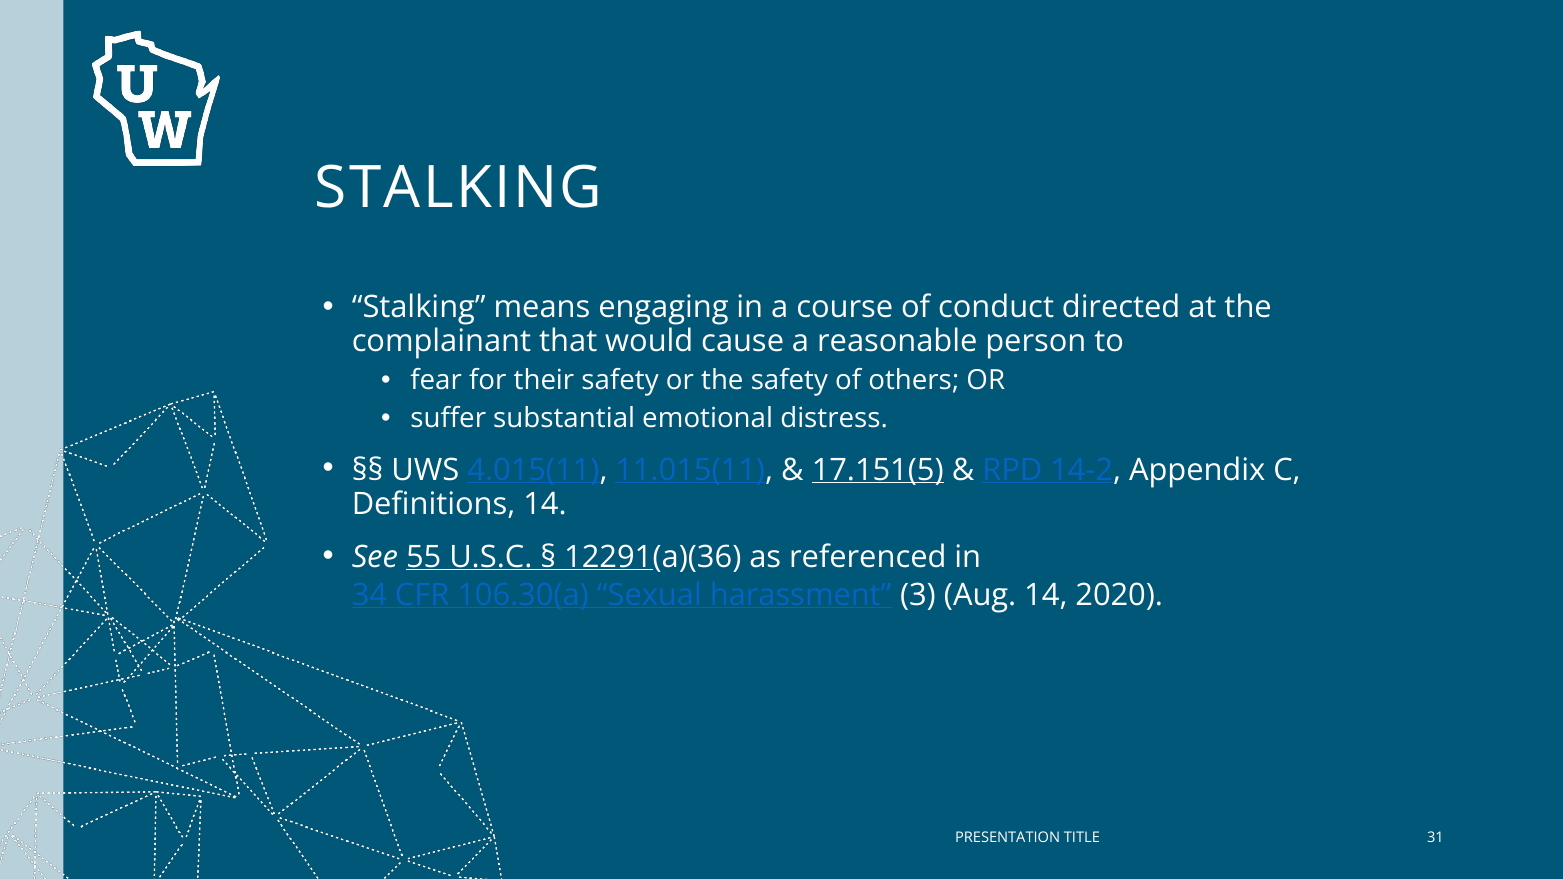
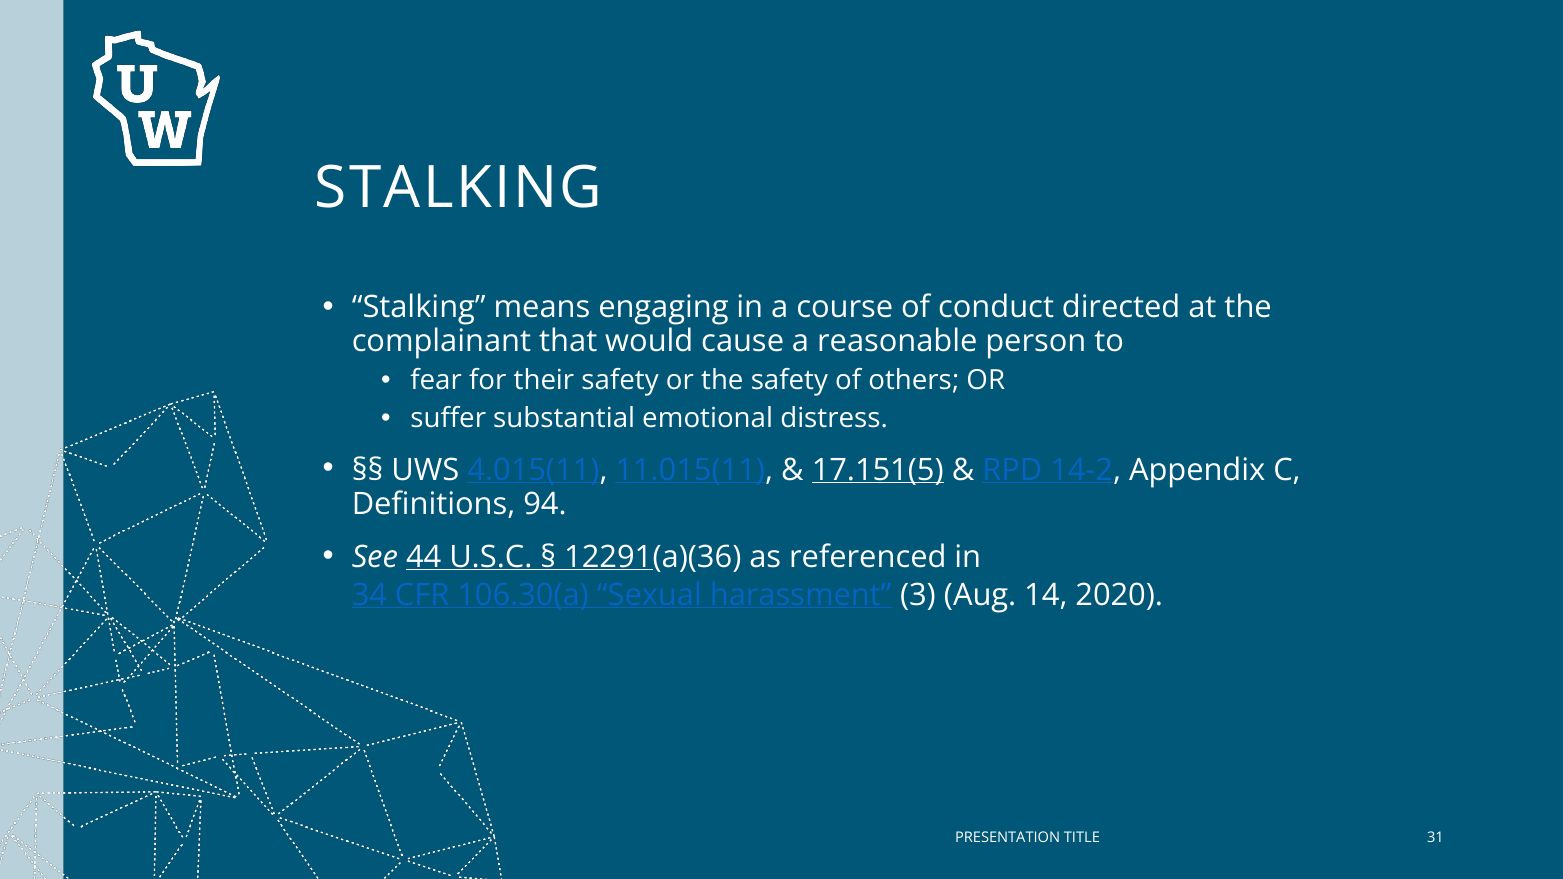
Definitions 14: 14 -> 94
55: 55 -> 44
